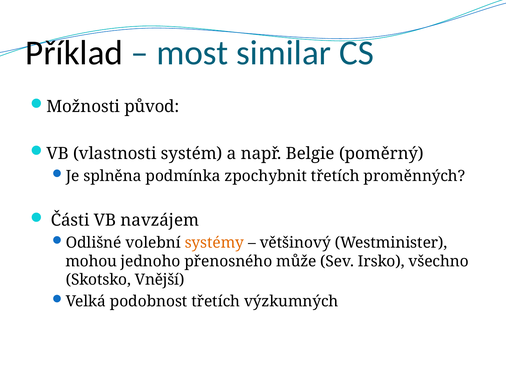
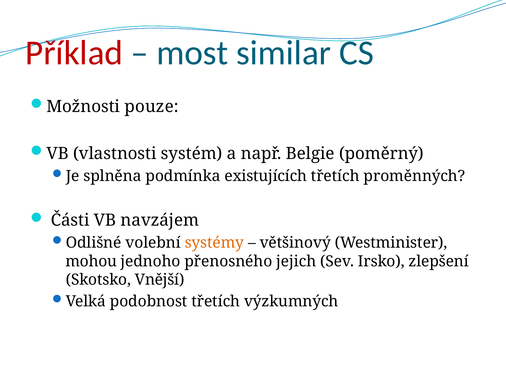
Příklad colour: black -> red
původ: původ -> pouze
zpochybnit: zpochybnit -> existujících
může: může -> jejich
všechno: všechno -> zlepšení
